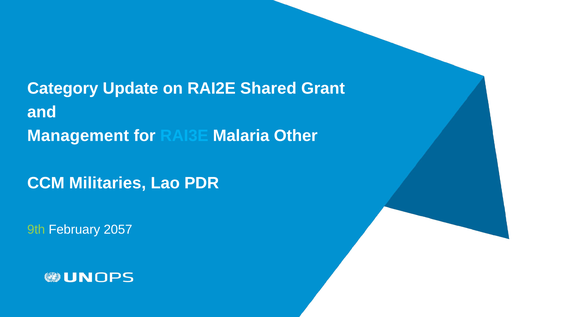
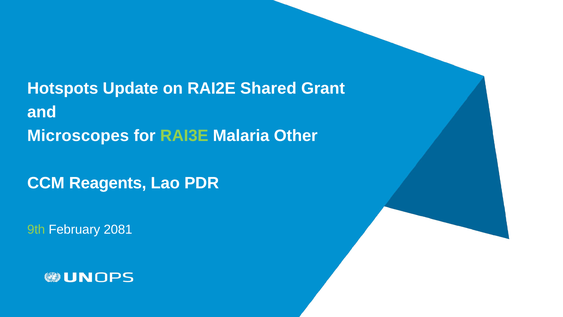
Category: Category -> Hotspots
Management: Management -> Microscopes
RAI3E colour: light blue -> light green
Militaries: Militaries -> Reagents
2057: 2057 -> 2081
